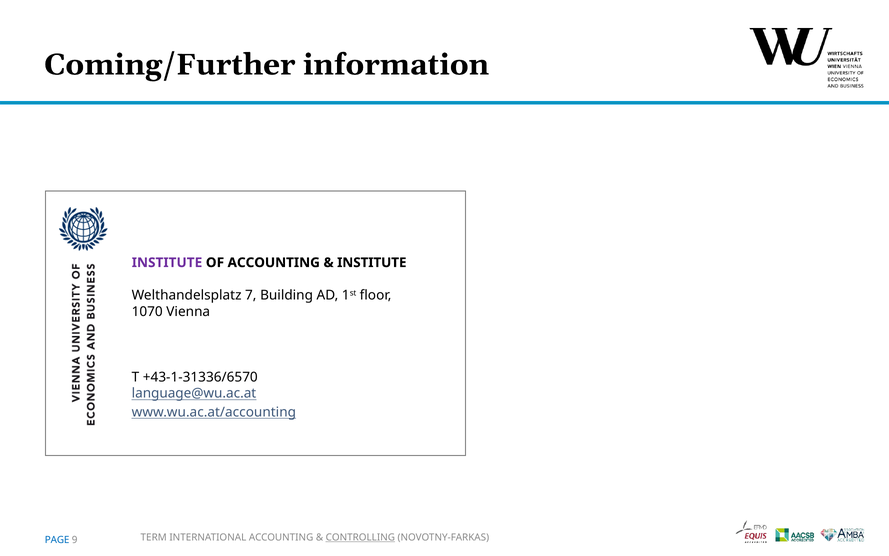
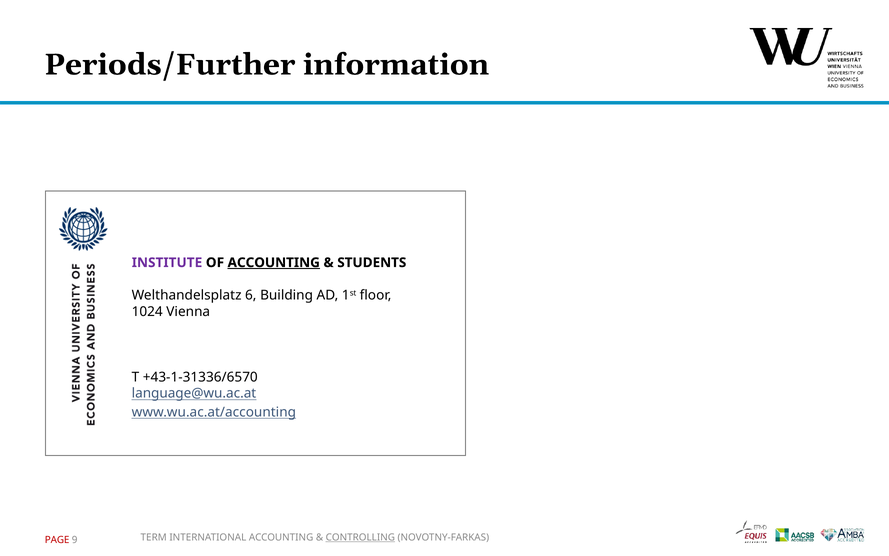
Coming/Further: Coming/Further -> Periods/Further
ACCOUNTING at (274, 262) underline: none -> present
INSTITUTE at (372, 262): INSTITUTE -> STUDENTS
7: 7 -> 6
1070: 1070 -> 1024
PAGE colour: blue -> red
